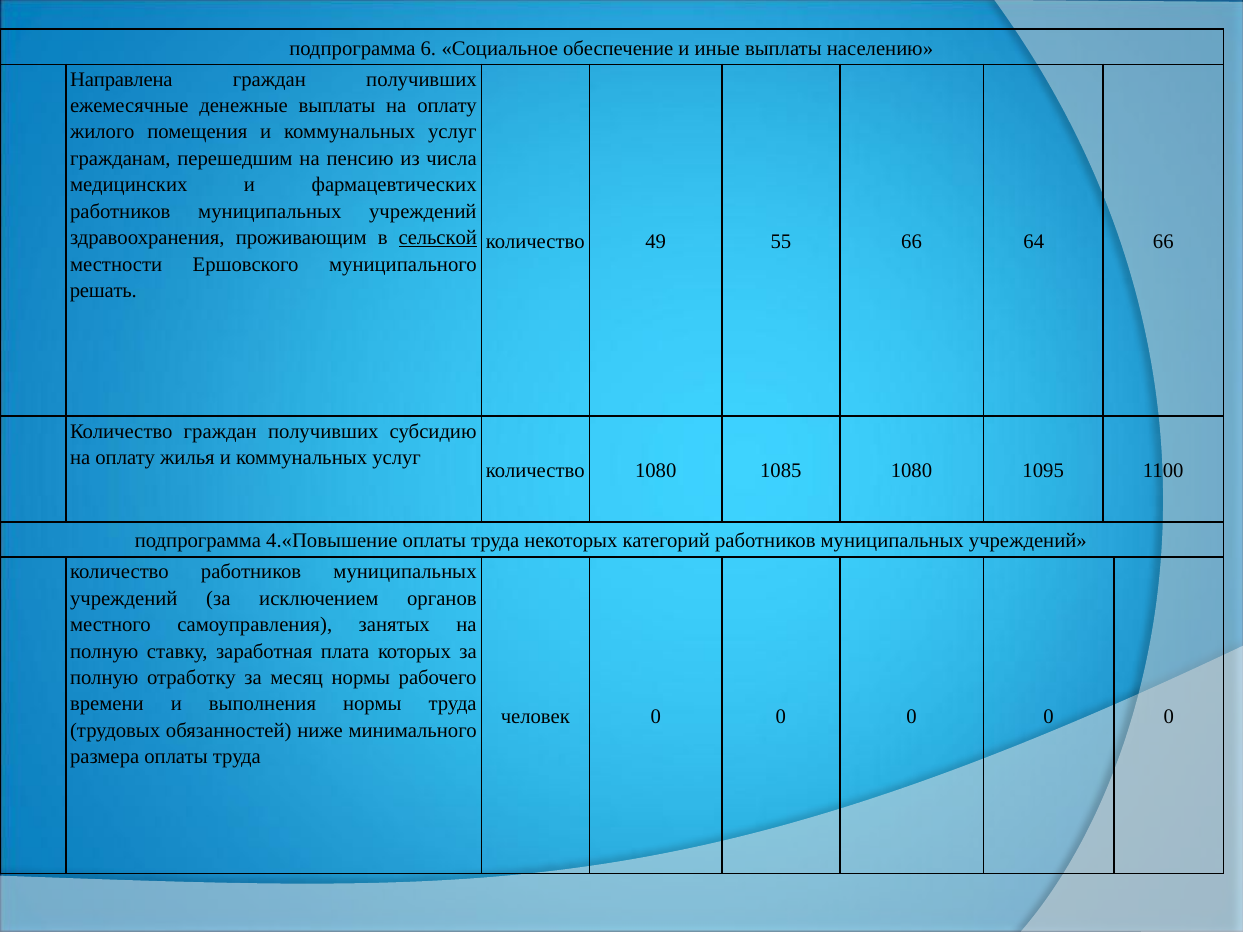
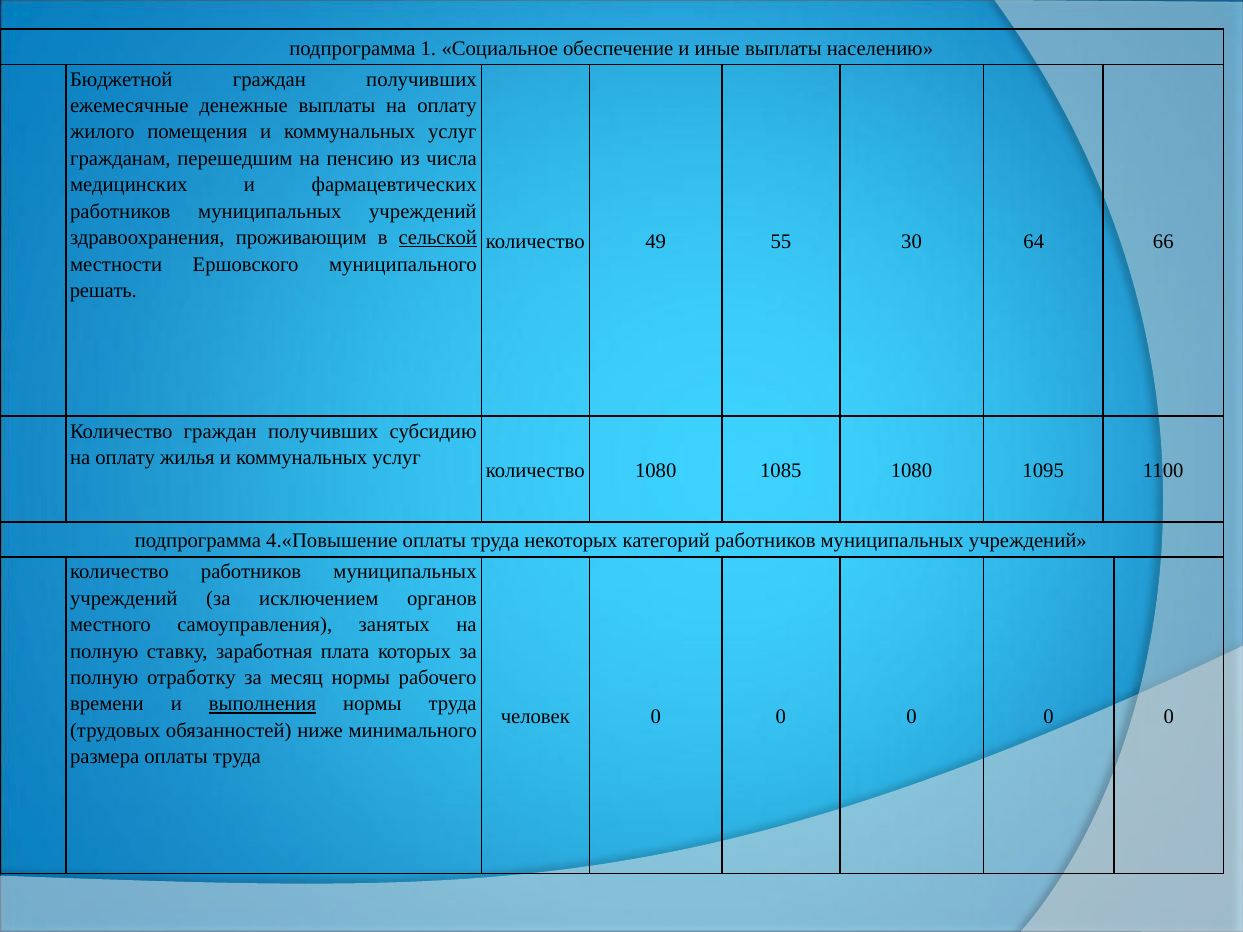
6: 6 -> 1
Направлена: Направлена -> Бюджетной
55 66: 66 -> 30
выполнения underline: none -> present
